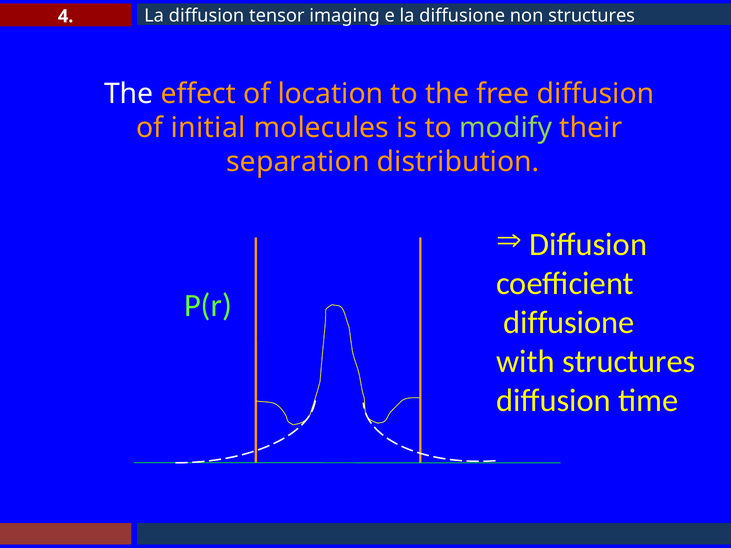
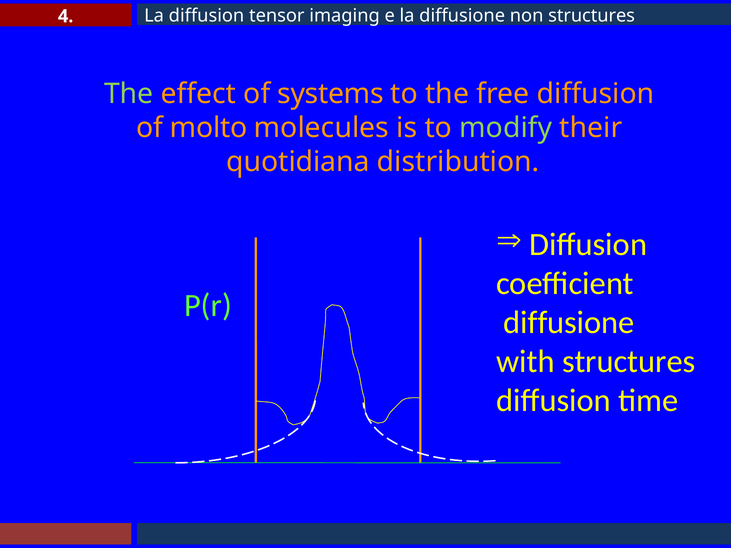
The at (129, 94) colour: white -> light green
location: location -> systems
initial: initial -> molto
separation: separation -> quotidiana
